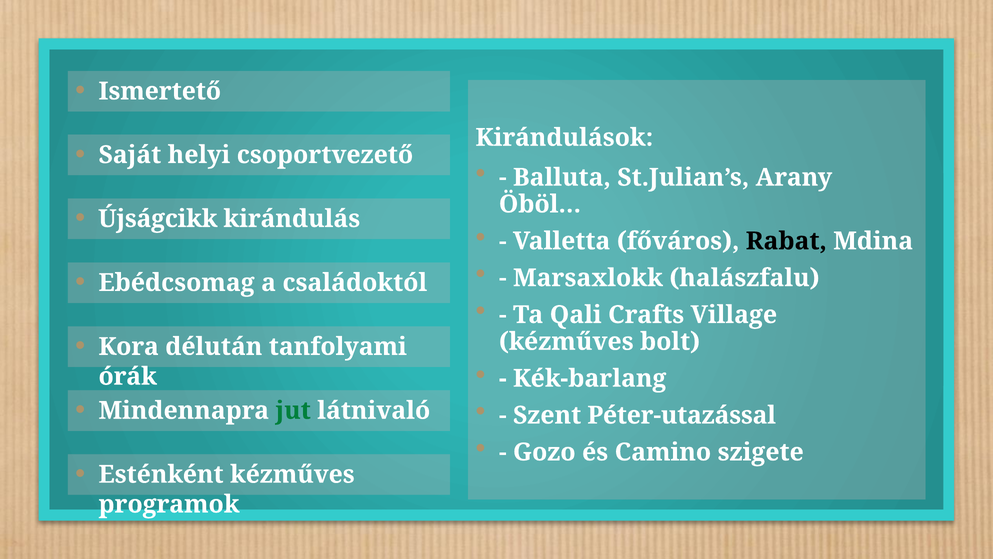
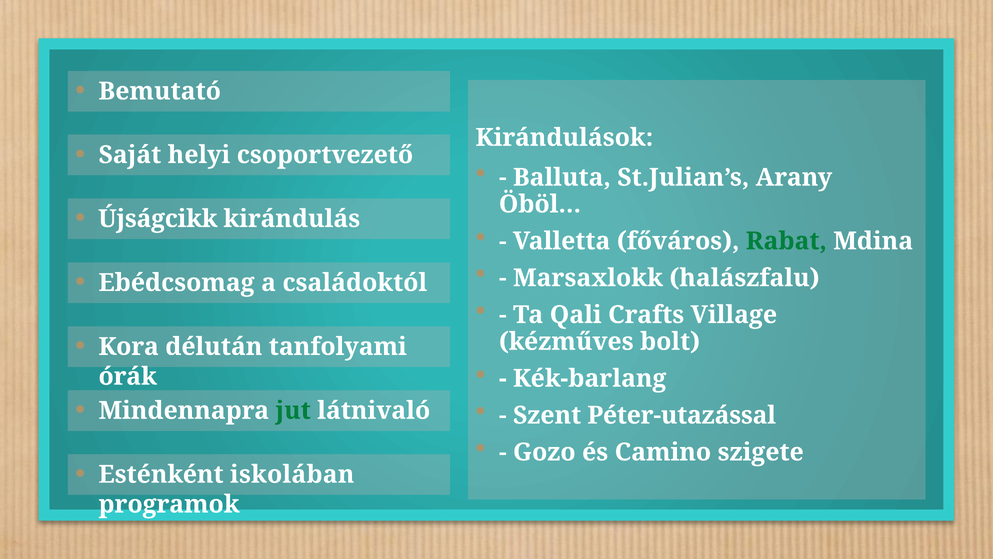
Ismertető: Ismertető -> Bemutató
Rabat colour: black -> green
Esténként kézműves: kézműves -> iskolában
